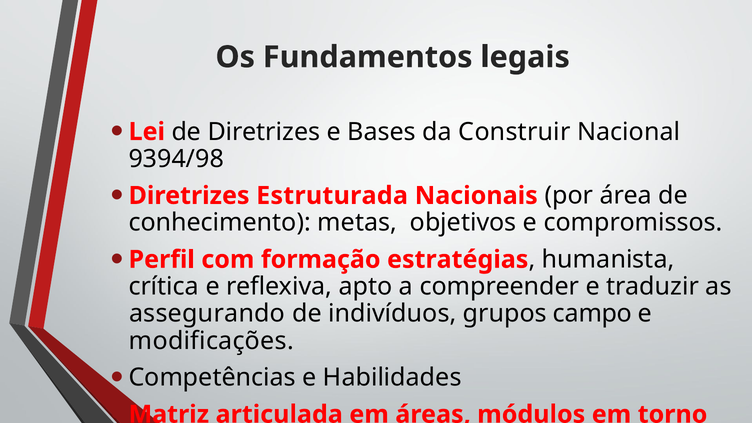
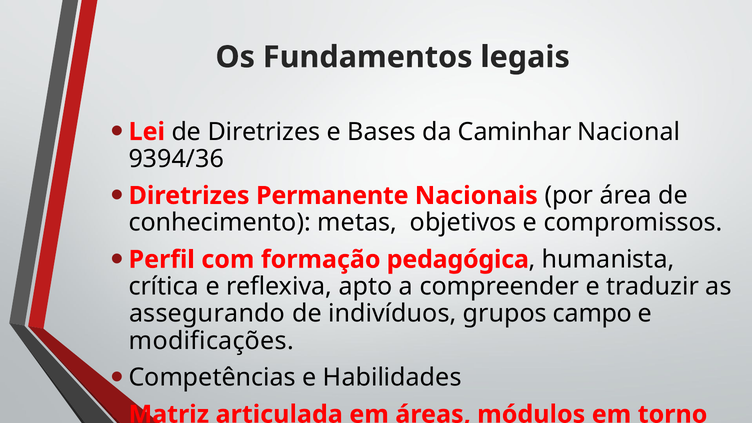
Construir: Construir -> Caminhar
9394/98: 9394/98 -> 9394/36
Estruturada: Estruturada -> Permanente
estratégias: estratégias -> pedagógica
